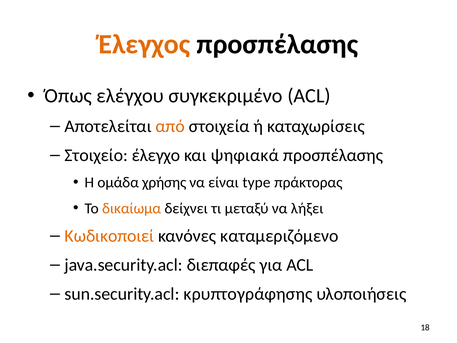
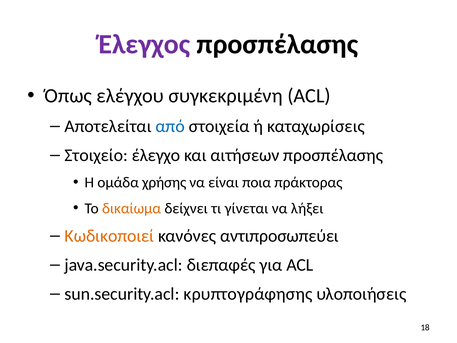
Έλεγχος colour: orange -> purple
συγκεκριμένο: συγκεκριμένο -> συγκεκριμένη
από colour: orange -> blue
ψηφιακά: ψηφιακά -> αιτήσεων
type: type -> ποια
μεταξύ: μεταξύ -> γίνεται
καταμεριζόμενο: καταμεριζόμενο -> αντιπροσωπεύει
